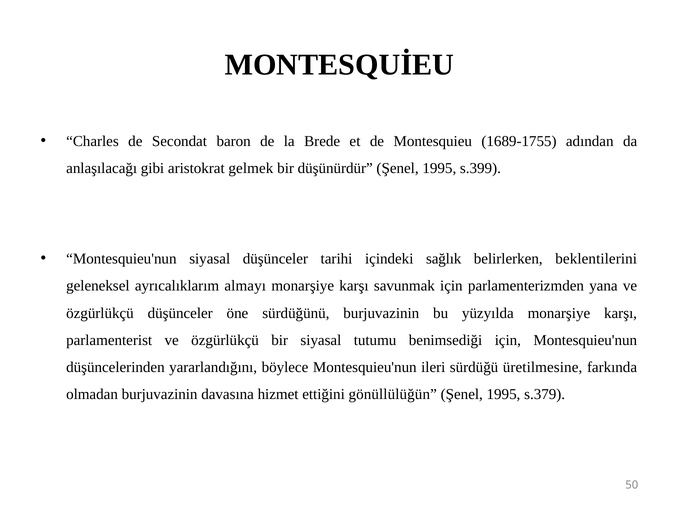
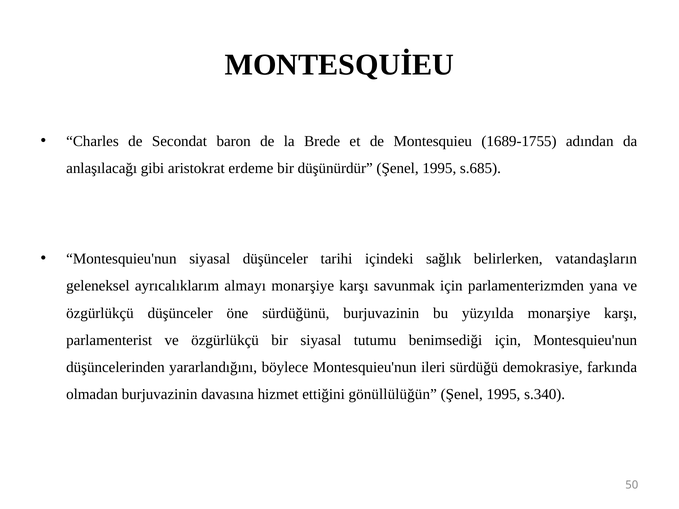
gelmek: gelmek -> erdeme
s.399: s.399 -> s.685
beklentilerini: beklentilerini -> vatandaşların
üretilmesine: üretilmesine -> demokrasiye
s.379: s.379 -> s.340
